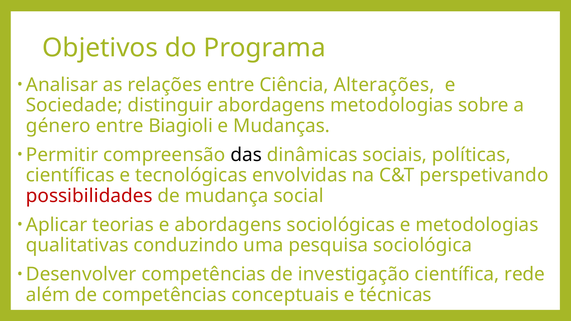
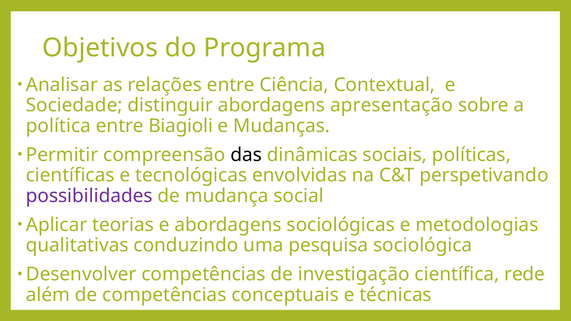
Alterações: Alterações -> Contextual
abordagens metodologias: metodologias -> apresentação
género: género -> política
possibilidades colour: red -> purple
